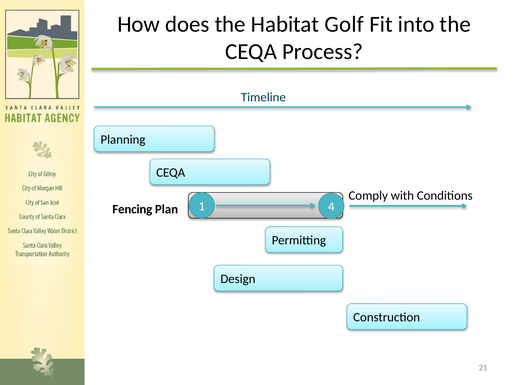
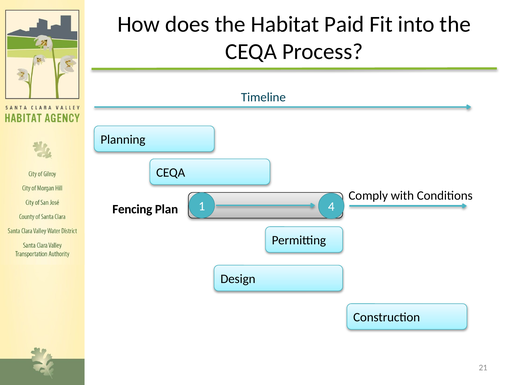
Golf: Golf -> Paid
